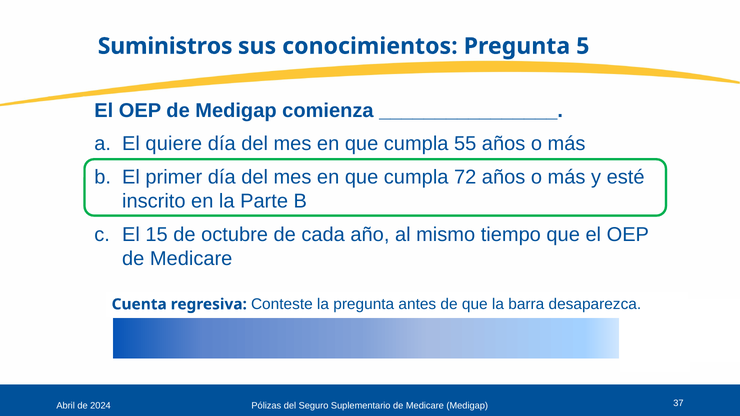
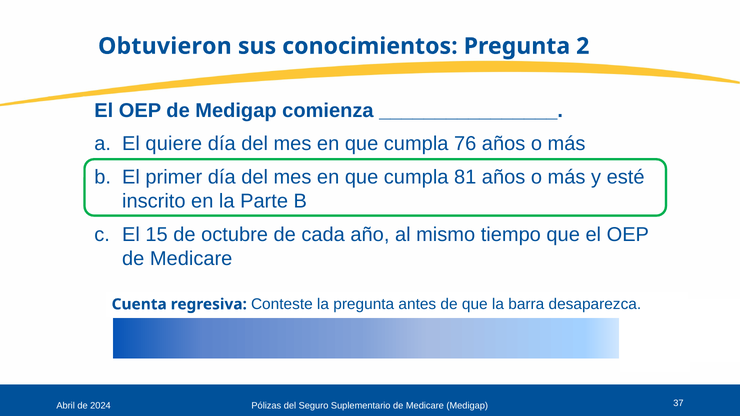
Suministros: Suministros -> Obtuvieron
5: 5 -> 2
55: 55 -> 76
72: 72 -> 81
